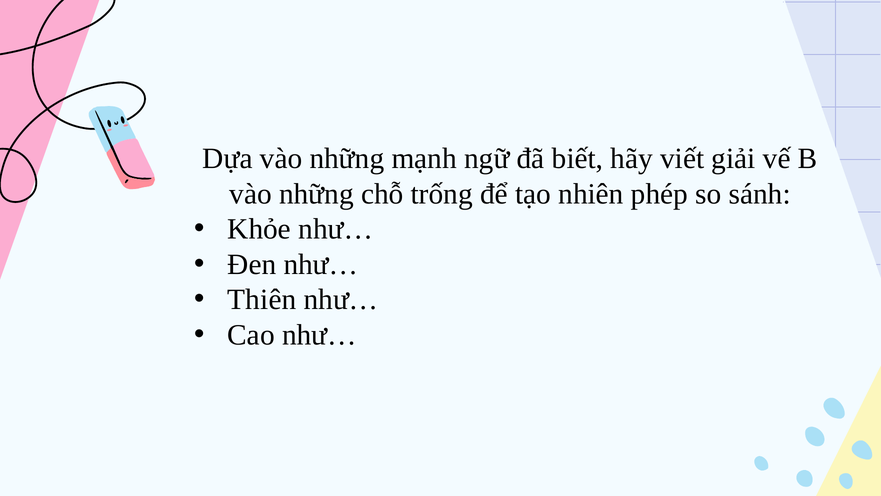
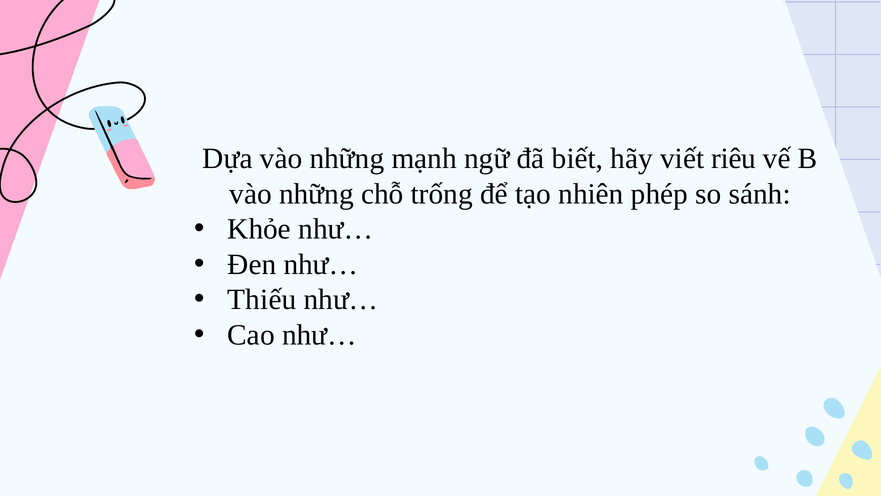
giải: giải -> riêu
Thiên: Thiên -> Thiếu
